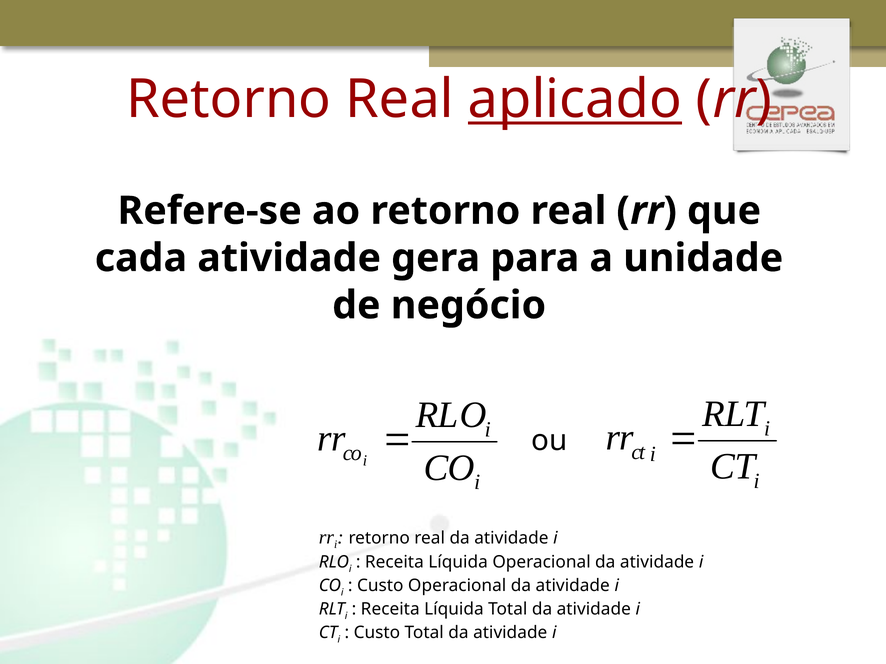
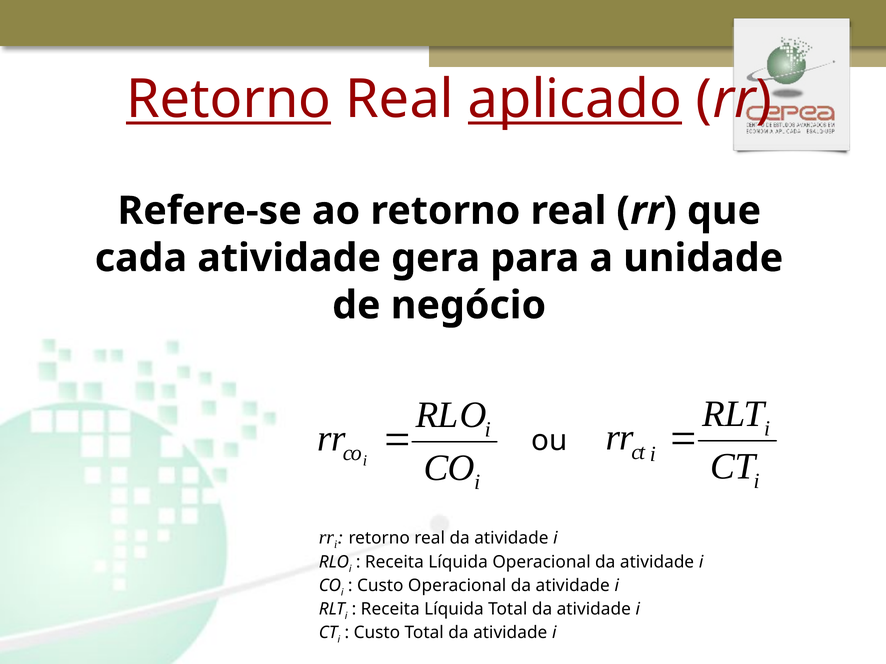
Retorno at (229, 100) underline: none -> present
